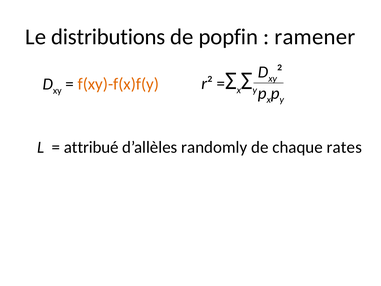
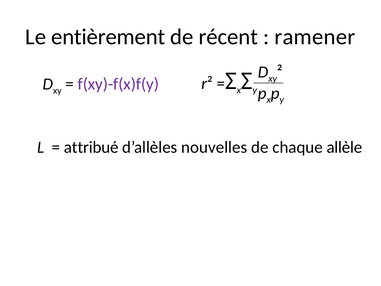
distributions: distributions -> entièrement
popfin: popfin -> récent
f(xy)-f(x)f(y colour: orange -> purple
randomly: randomly -> nouvelles
rates: rates -> allèle
